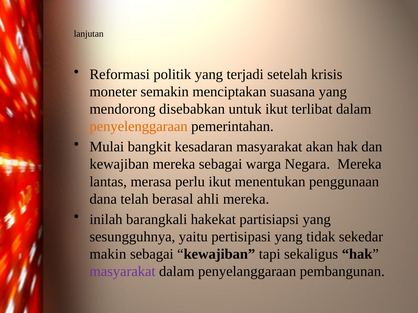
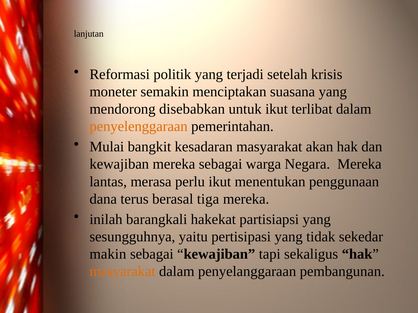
telah: telah -> terus
ahli: ahli -> tiga
masyarakat at (122, 272) colour: purple -> orange
